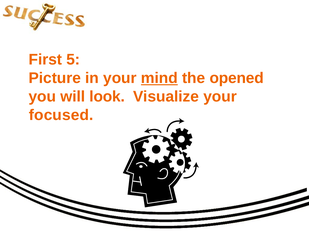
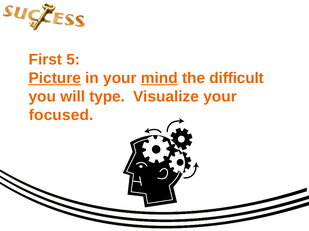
Picture underline: none -> present
opened: opened -> difficult
look: look -> type
